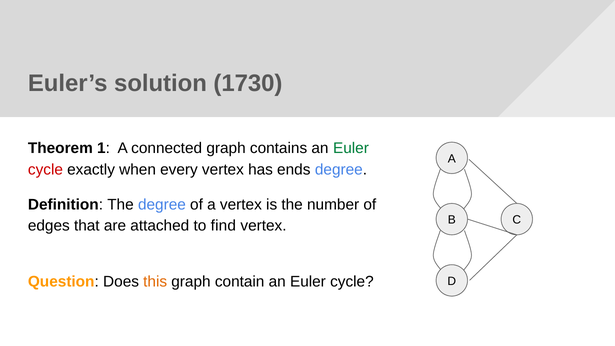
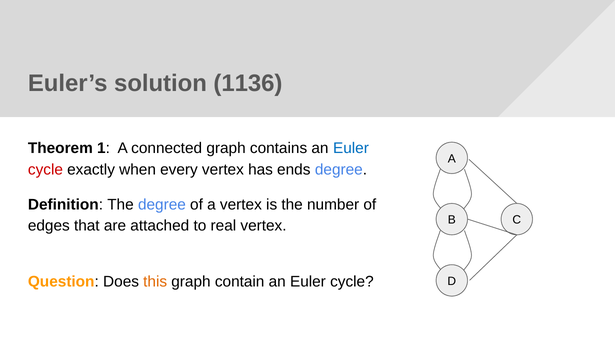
1730: 1730 -> 1136
Euler at (351, 148) colour: green -> blue
find: find -> real
